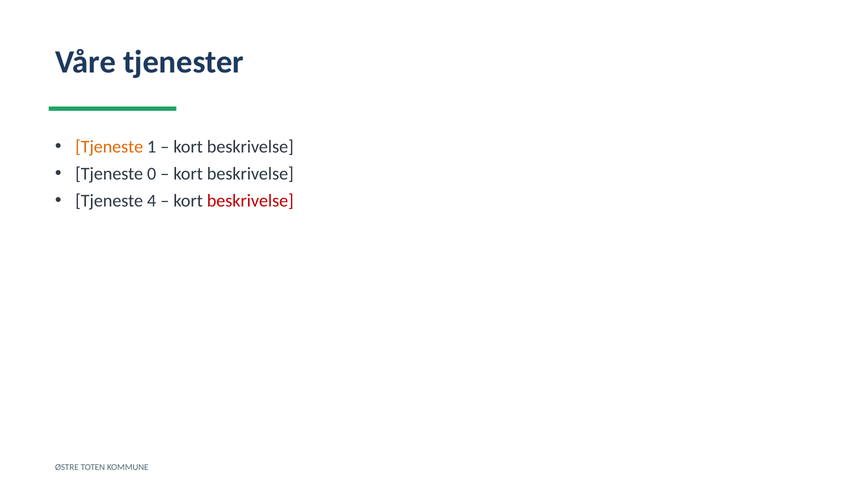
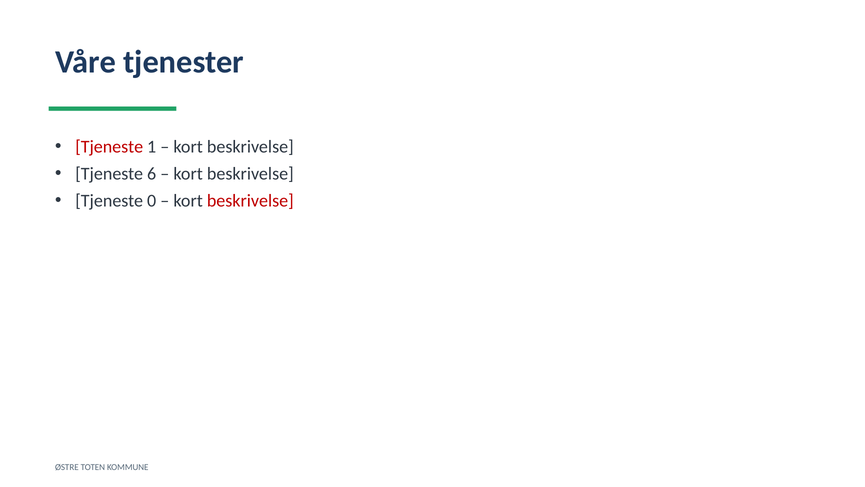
Tjeneste at (109, 147) colour: orange -> red
0: 0 -> 6
4: 4 -> 0
